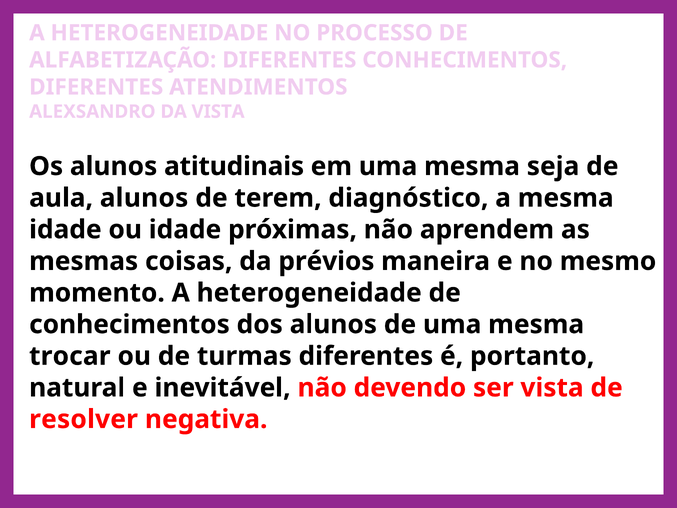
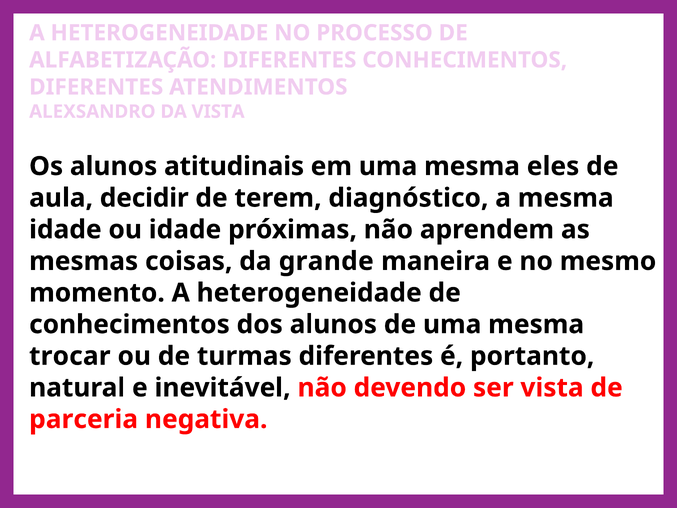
seja: seja -> eles
aula alunos: alunos -> decidir
prévios: prévios -> grande
resolver: resolver -> parceria
